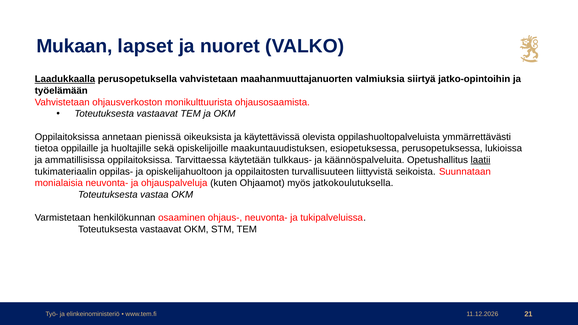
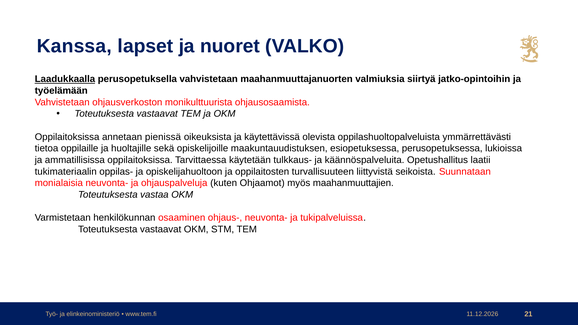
Mukaan: Mukaan -> Kanssa
laatii underline: present -> none
jatkokoulutuksella: jatkokoulutuksella -> maahanmuuttajien
